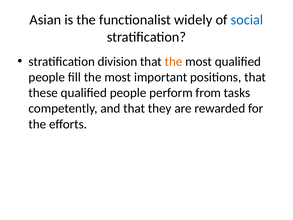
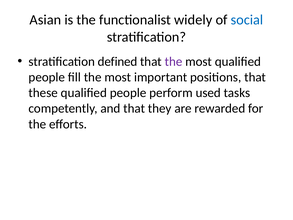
division: division -> defined
the at (174, 61) colour: orange -> purple
from: from -> used
